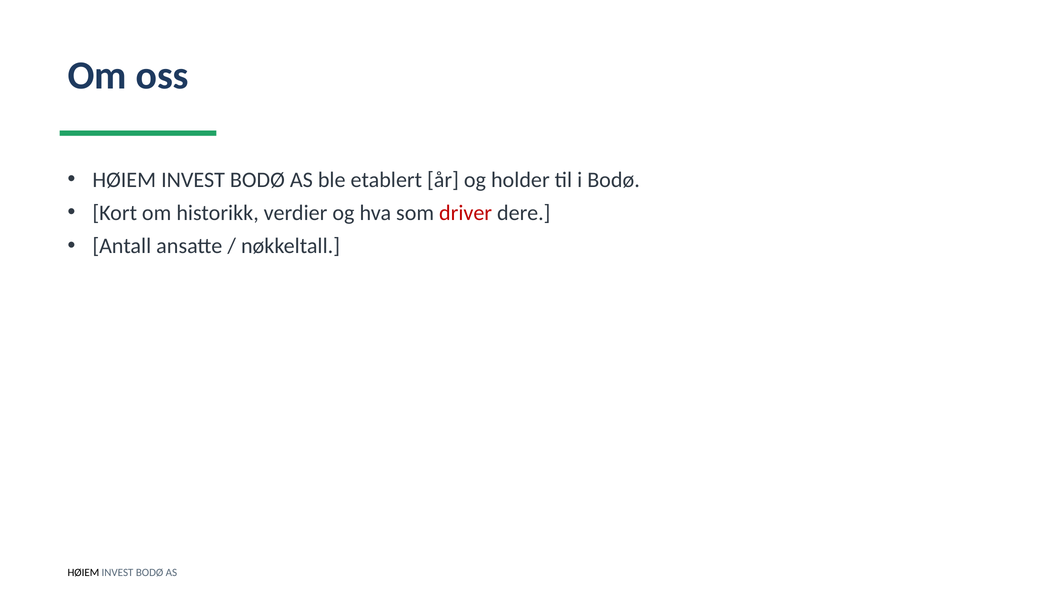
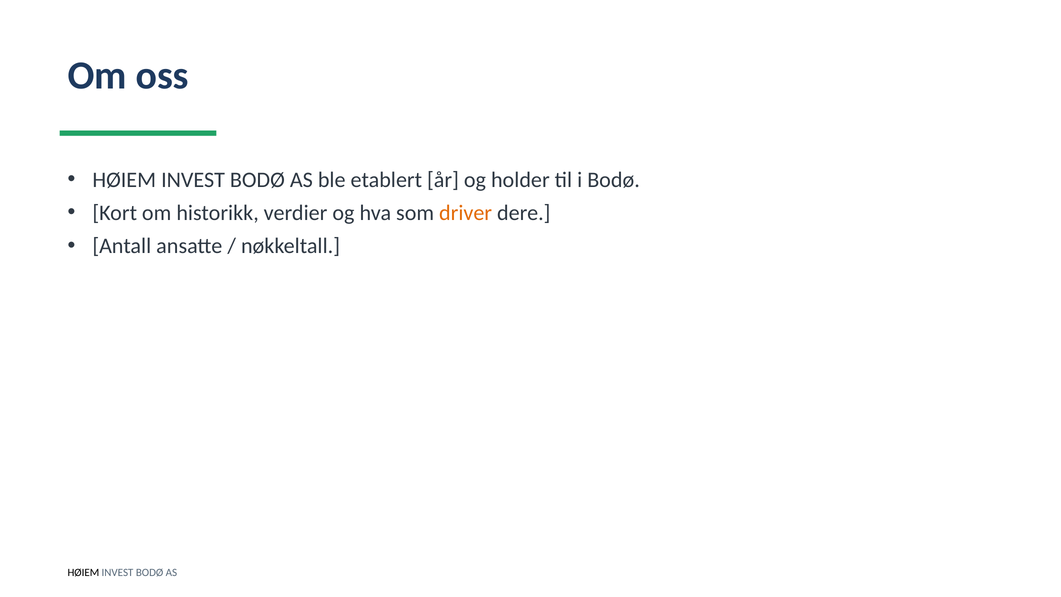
driver colour: red -> orange
